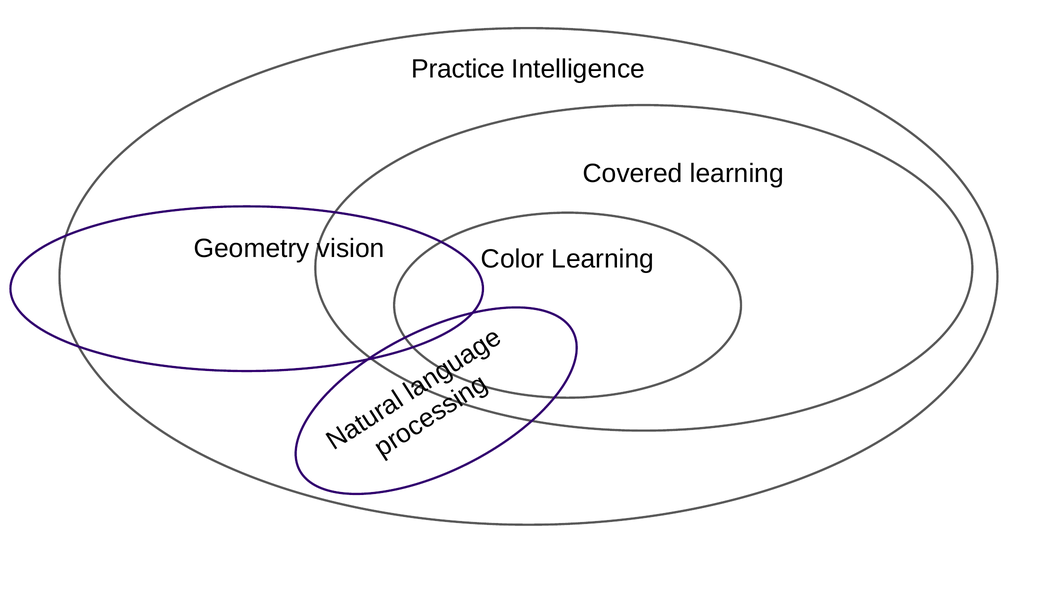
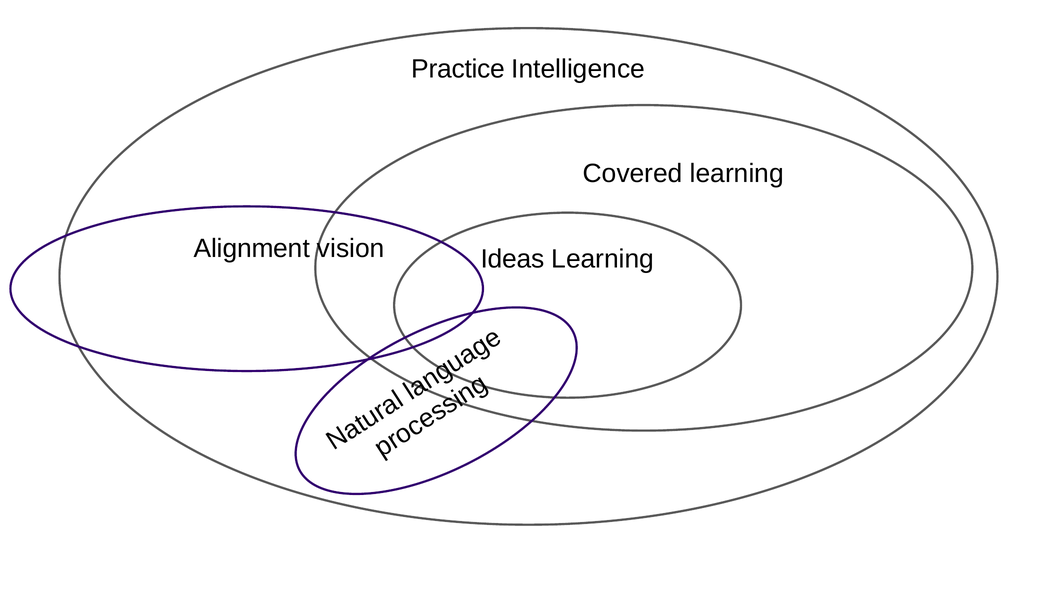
Geometry: Geometry -> Alignment
Color: Color -> Ideas
